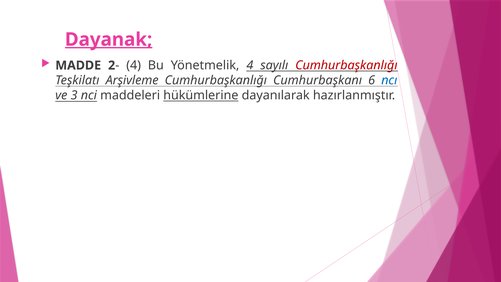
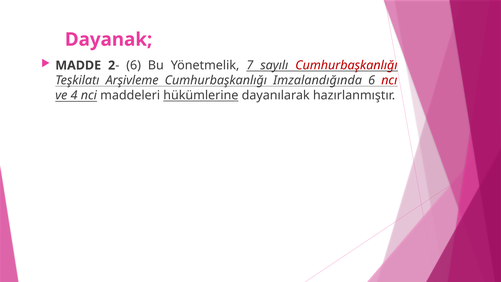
Dayanak underline: present -> none
4 at (134, 65): 4 -> 6
Yönetmelik 4: 4 -> 7
Cumhurbaşkanı: Cumhurbaşkanı -> Imzalandığında
ncı colour: blue -> red
3: 3 -> 4
